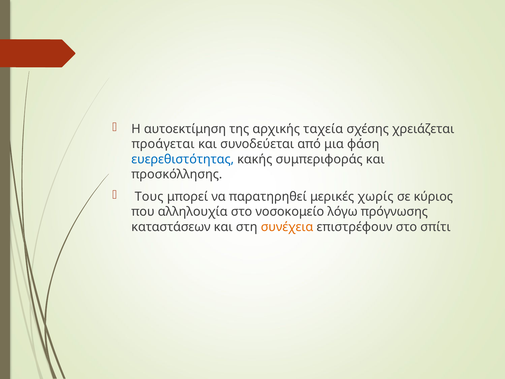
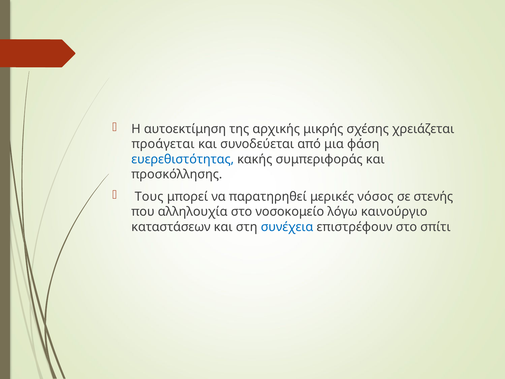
ταχεία: ταχεία -> μικρής
χωρίς: χωρίς -> νόσος
κύριος: κύριος -> στενής
πρόγνωσης: πρόγνωσης -> καινούργιο
συνέχεια colour: orange -> blue
